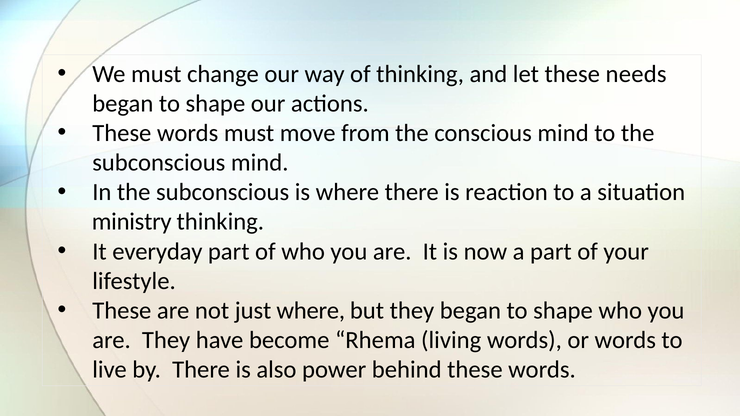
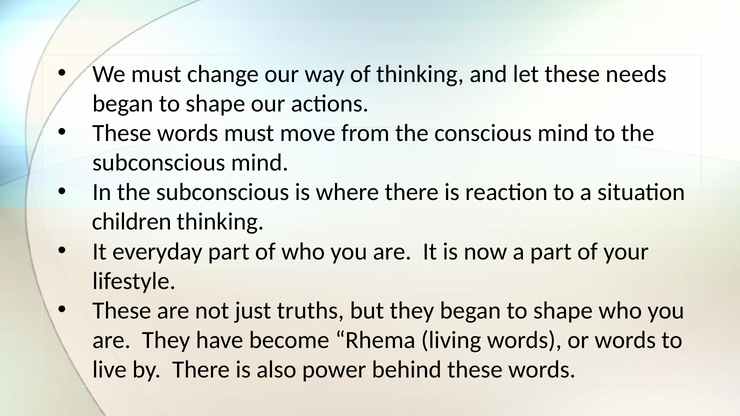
ministry: ministry -> children
just where: where -> truths
